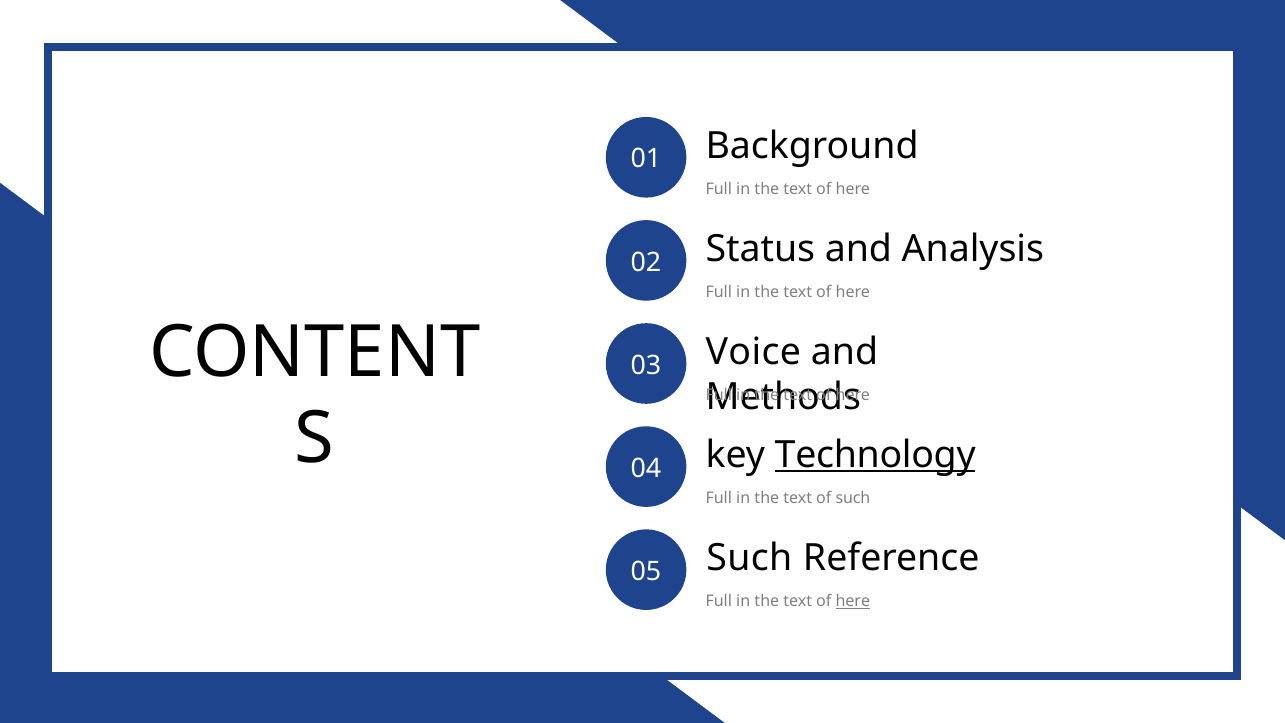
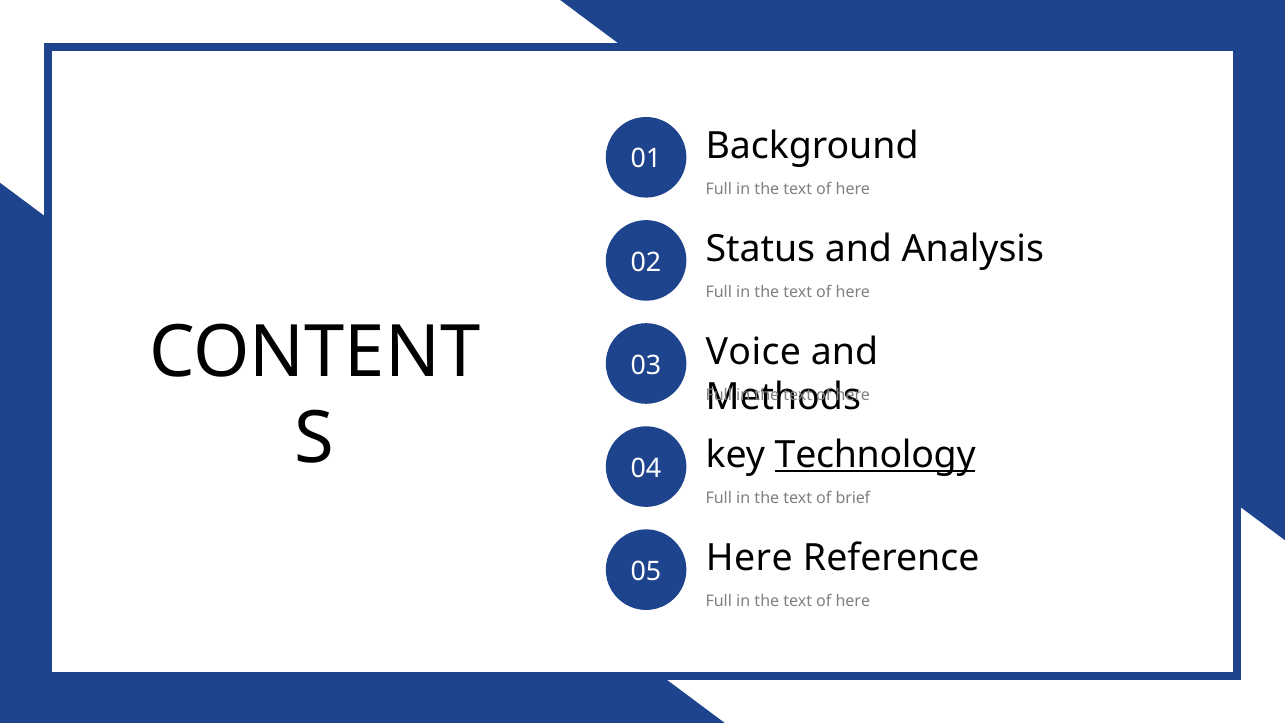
of such: such -> brief
05 Such: Such -> Here
here at (853, 601) underline: present -> none
